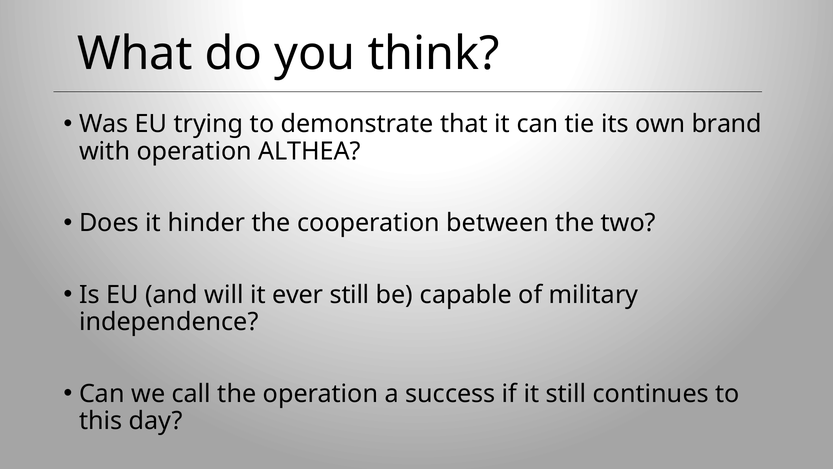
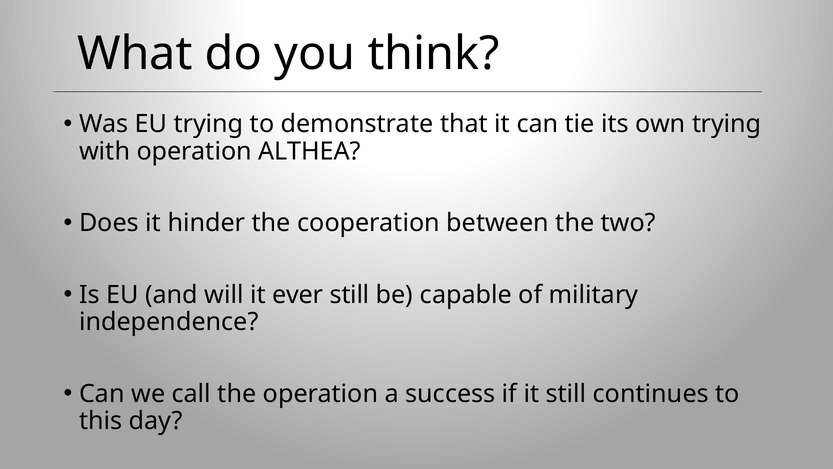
own brand: brand -> trying
